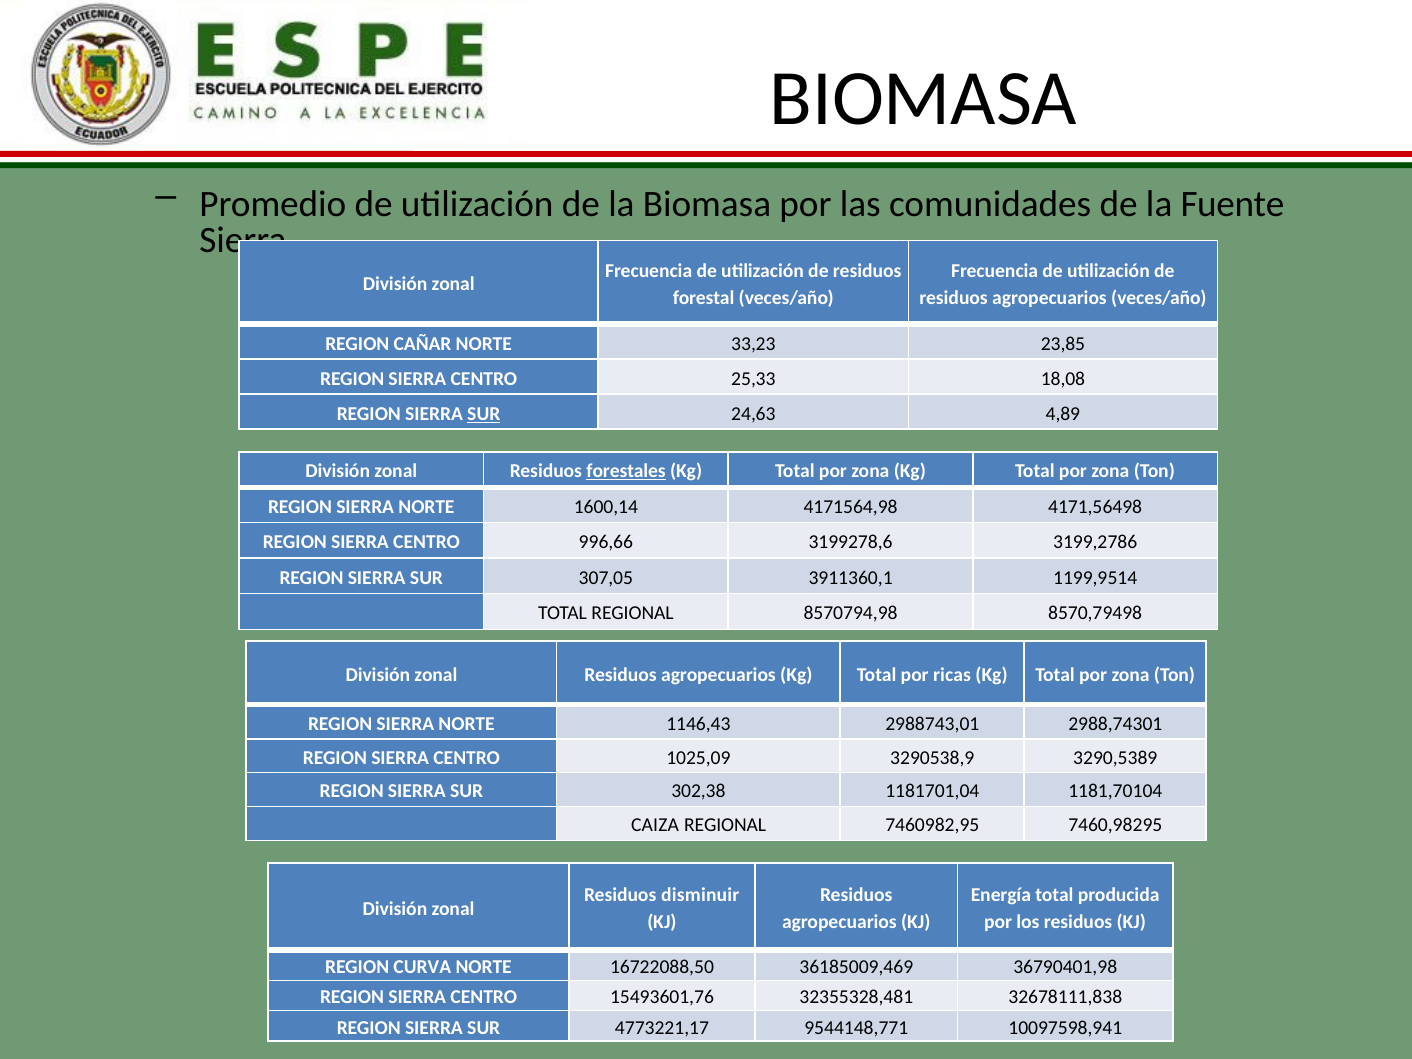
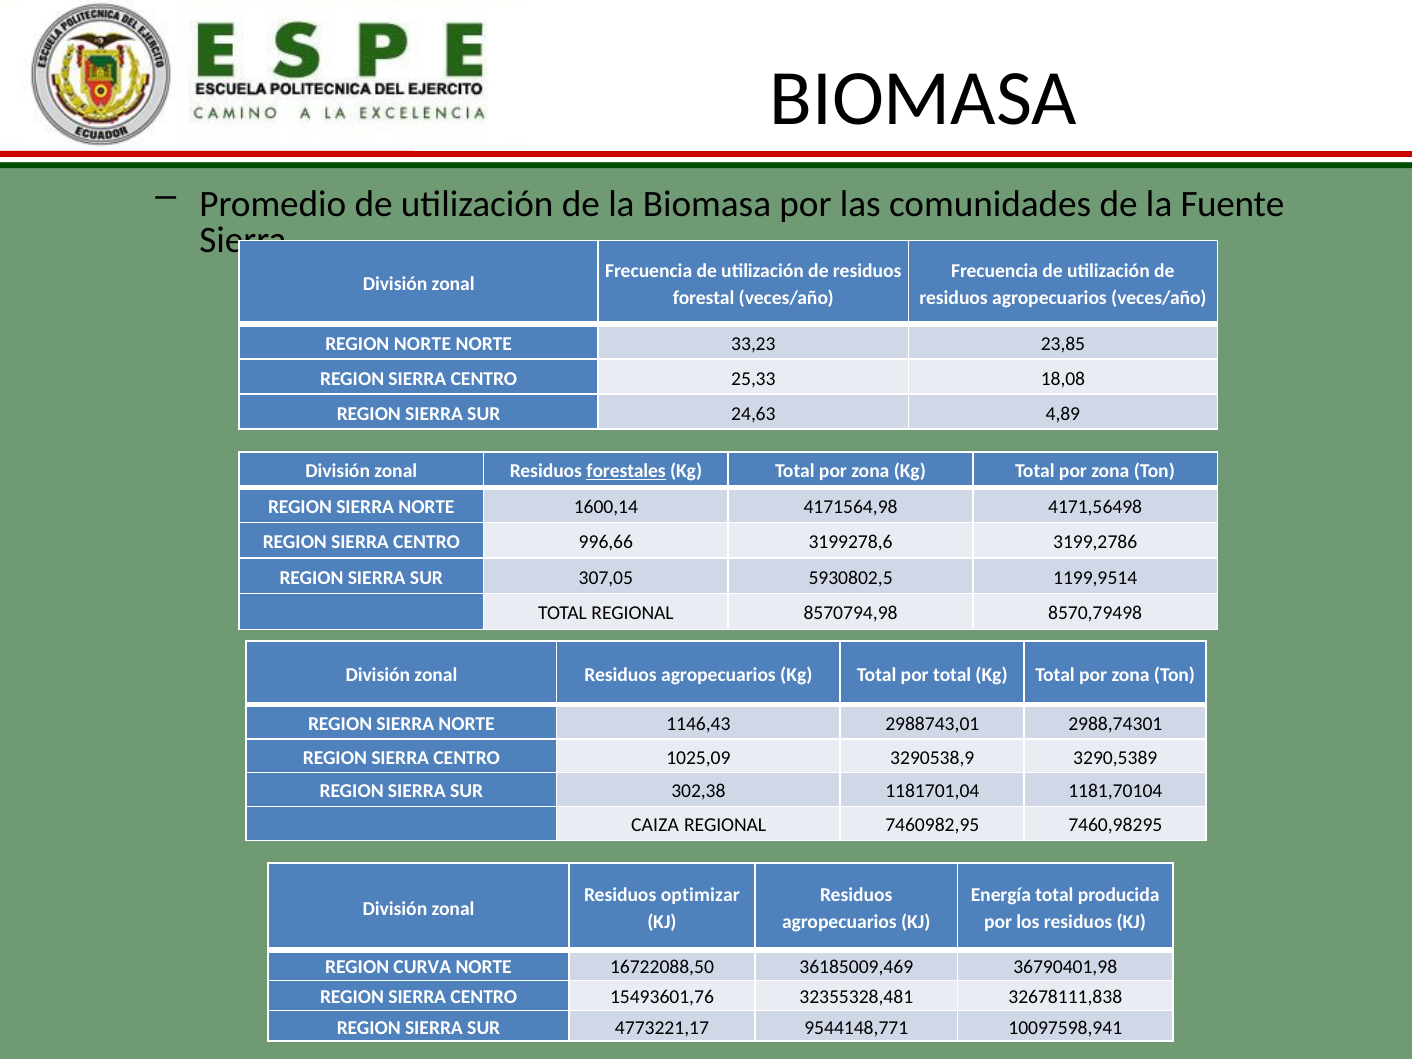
REGION CAÑAR: CAÑAR -> NORTE
SUR at (484, 414) underline: present -> none
3911360,1: 3911360,1 -> 5930802,5
por ricas: ricas -> total
disminuir: disminuir -> optimizar
